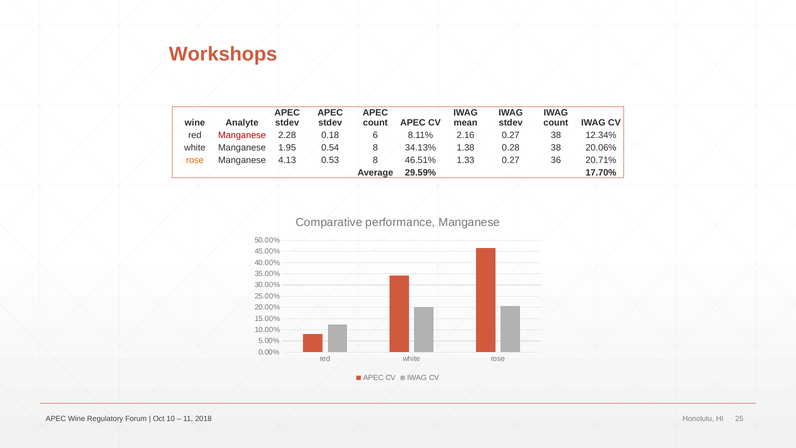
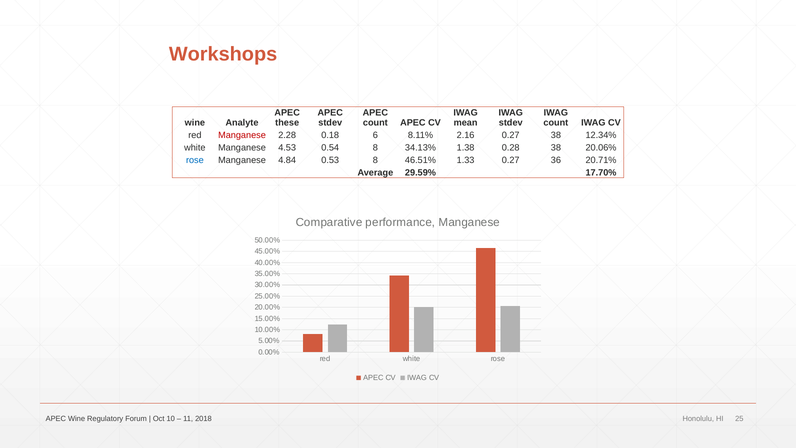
stdev at (287, 123): stdev -> these
1.95: 1.95 -> 4.53
rose at (195, 160) colour: orange -> blue
4.13: 4.13 -> 4.84
